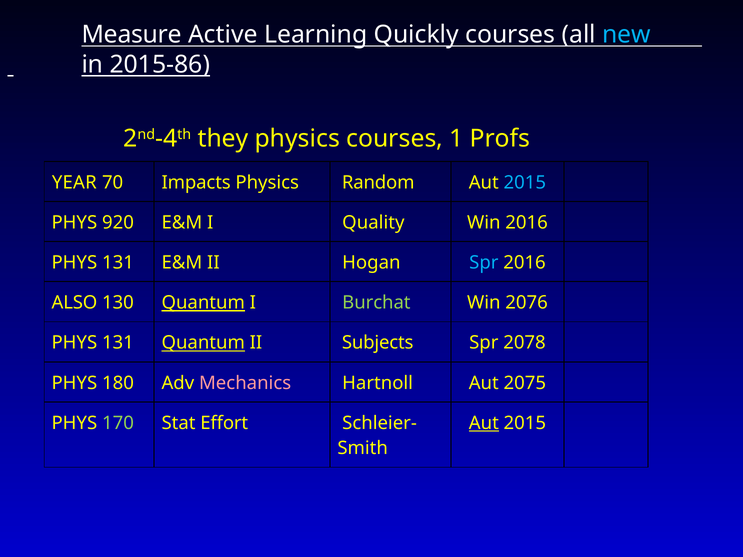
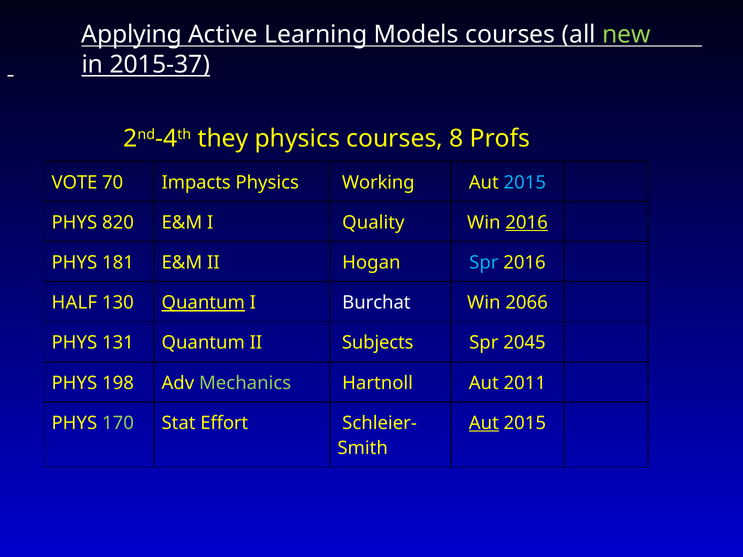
Measure: Measure -> Applying
Quickly: Quickly -> Models
new colour: light blue -> light green
2015-86: 2015-86 -> 2015-37
1: 1 -> 8
YEAR: YEAR -> VOTE
Random: Random -> Working
920: 920 -> 820
2016 at (527, 223) underline: none -> present
131 at (118, 263): 131 -> 181
ALSO: ALSO -> HALF
Burchat colour: light green -> white
2076: 2076 -> 2066
Quantum at (203, 343) underline: present -> none
2078: 2078 -> 2045
180: 180 -> 198
Mechanics colour: pink -> light green
2075: 2075 -> 2011
